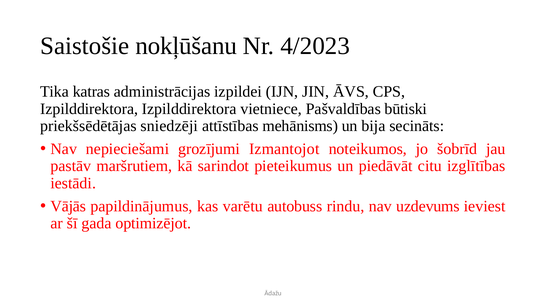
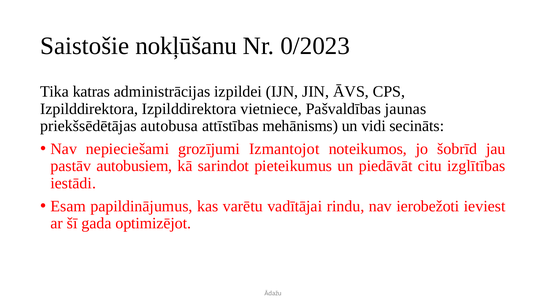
4/2023: 4/2023 -> 0/2023
būtiski: būtiski -> jaunas
sniedzēji: sniedzēji -> autobusa
bija: bija -> vidi
maršrutiem: maršrutiem -> autobusiem
Vājās: Vājās -> Esam
autobuss: autobuss -> vadītājai
uzdevums: uzdevums -> ierobežoti
